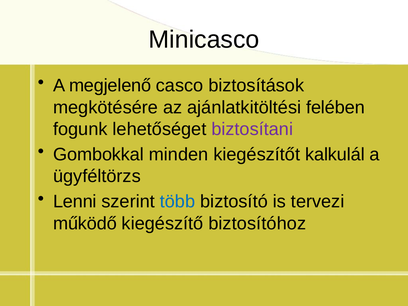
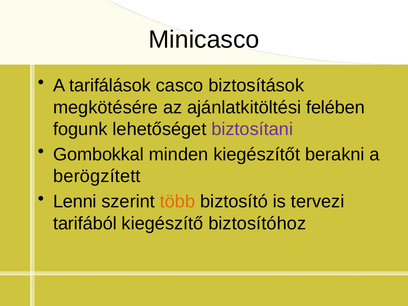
megjelenő: megjelenő -> tarifálások
kalkulál: kalkulál -> berakni
ügyféltörzs: ügyféltörzs -> berögzített
több colour: blue -> orange
működő: működő -> tarifából
